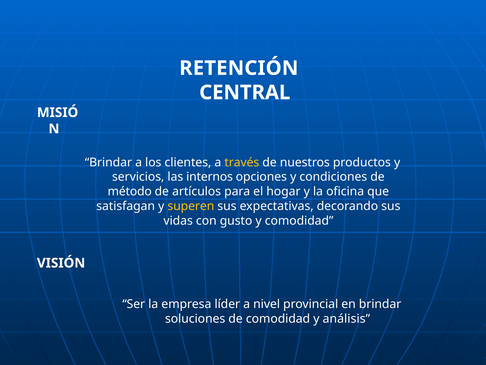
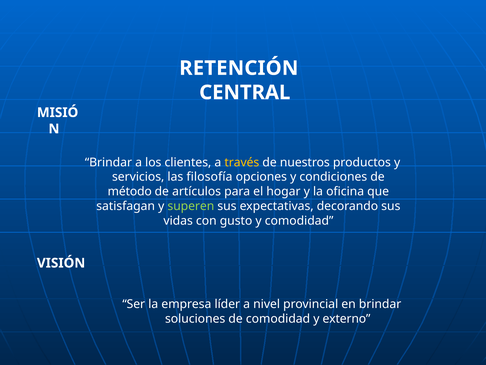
internos: internos -> filosofía
superen colour: yellow -> light green
análisis: análisis -> externo
